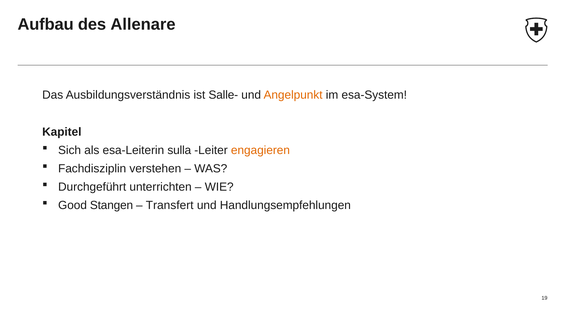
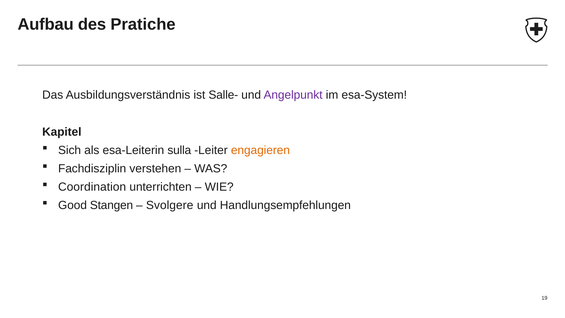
Allenare: Allenare -> Pratiche
Angelpunkt colour: orange -> purple
Durchgeführt: Durchgeführt -> Coordination
Transfert: Transfert -> Svolgere
